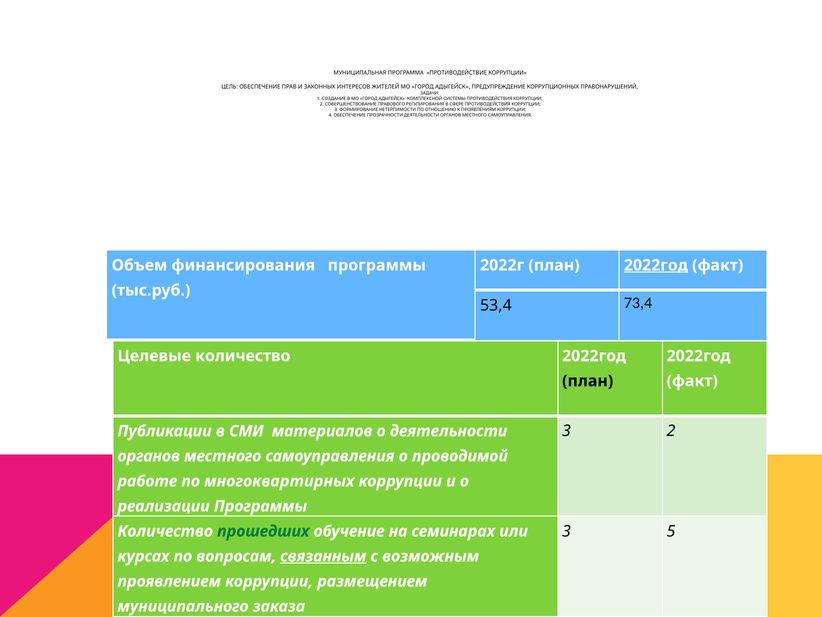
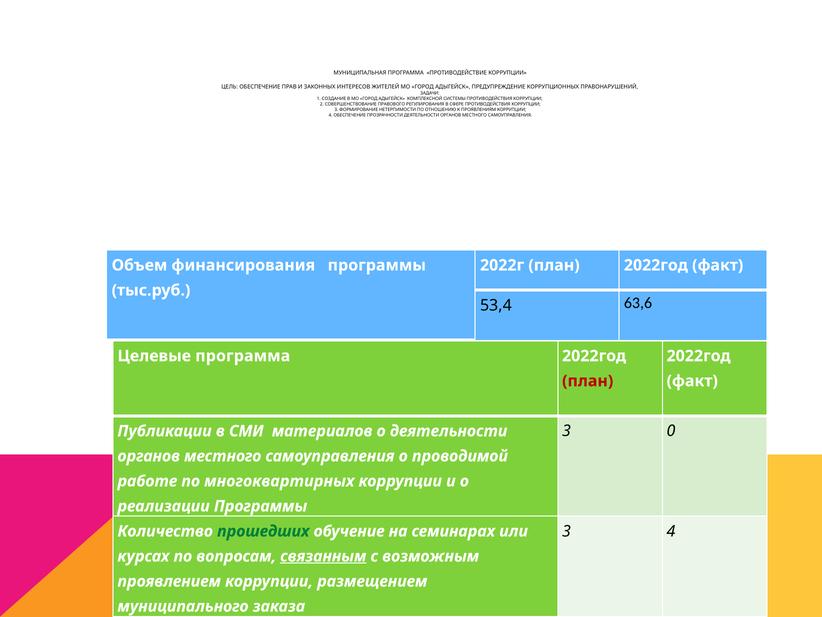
2022год at (656, 265) underline: present -> none
73,4: 73,4 -> 63,6
Целевые количество: количество -> программа
план at (588, 381) colour: black -> red
3 2: 2 -> 0
3 5: 5 -> 4
